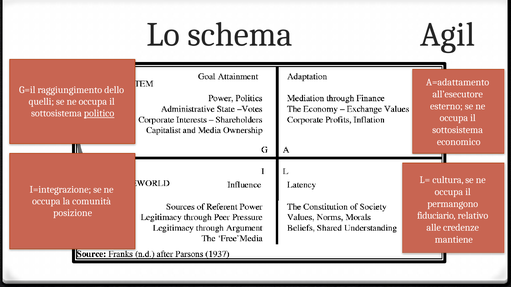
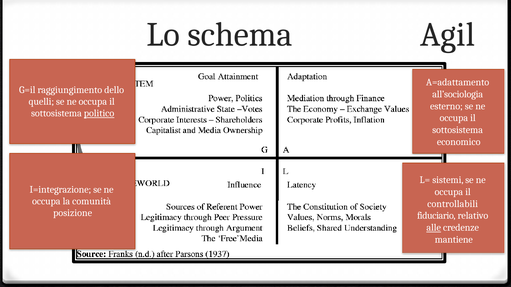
all’esecutore: all’esecutore -> all’sociologia
cultura: cultura -> sistemi
permangono: permangono -> controllabili
alle underline: none -> present
